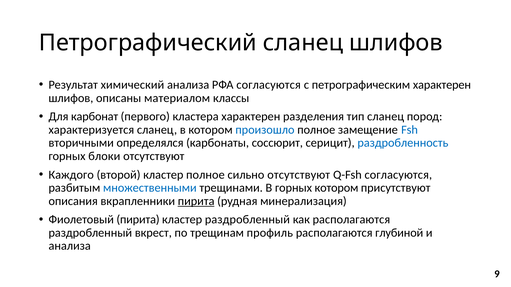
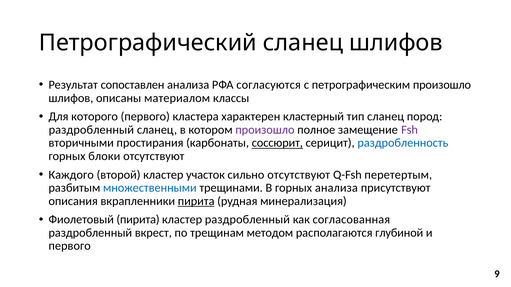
химический: химический -> сопоставлен
петрографическим характерен: характерен -> произошло
карбонат: карбонат -> которого
разделения: разделения -> кластерный
характеризуется at (91, 130): характеризуется -> раздробленный
произошло at (265, 130) colour: blue -> purple
Fsh colour: blue -> purple
определялся: определялся -> простирания
соссюрит underline: none -> present
кластер полное: полное -> участок
Q-Fsh согласуются: согласуются -> перетертым
горных котором: котором -> анализа
как располагаются: располагаются -> согласованная
профиль: профиль -> методом
анализа at (70, 246): анализа -> первого
